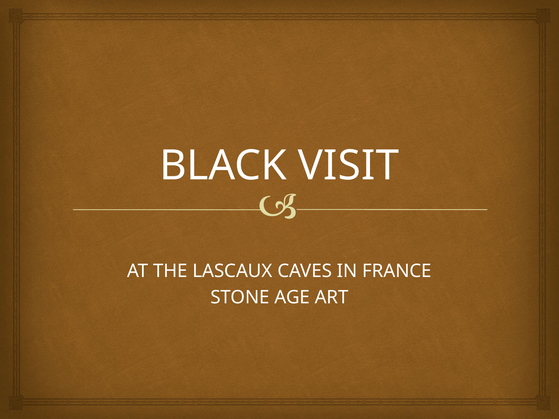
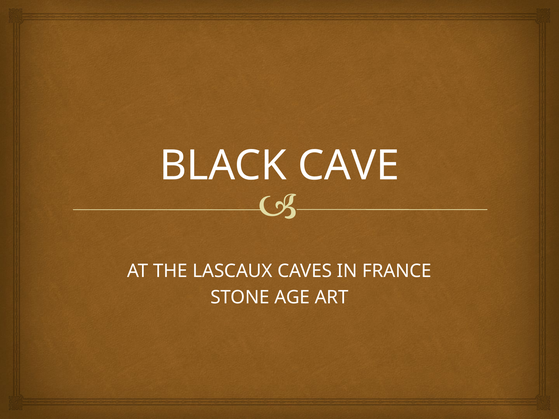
VISIT: VISIT -> CAVE
